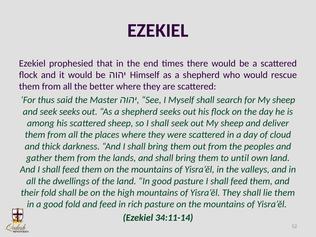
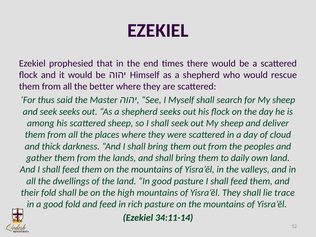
until: until -> daily
lie them: them -> trace
